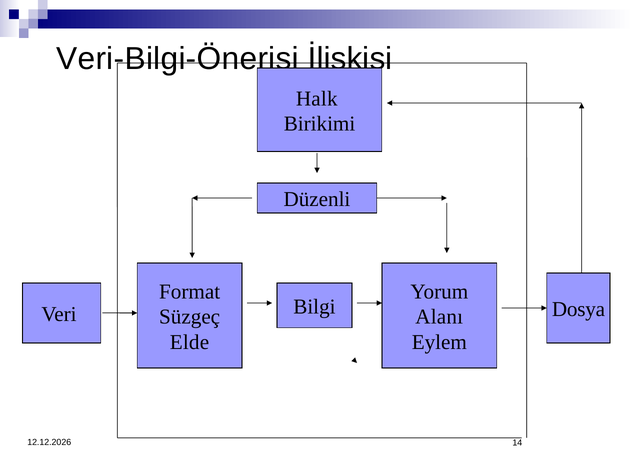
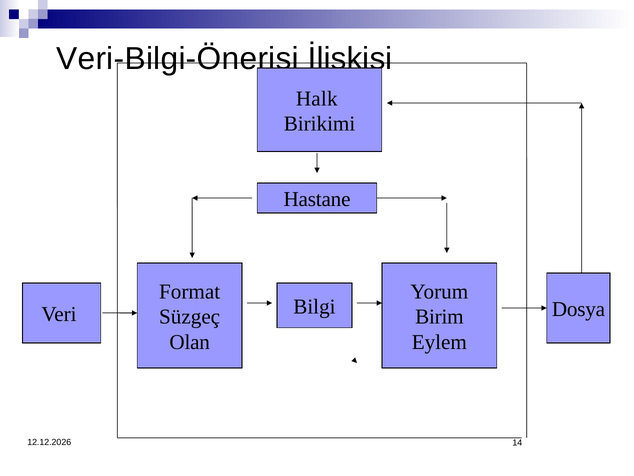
Düzenli: Düzenli -> Hastane
Alanı: Alanı -> Birim
Elde: Elde -> Olan
